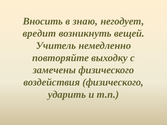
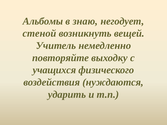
Вносить: Вносить -> Альбомы
вредит: вредит -> стеной
замечены: замечены -> учащихся
воздействия физического: физического -> нуждаются
